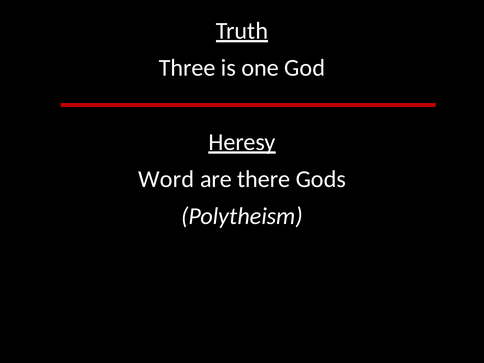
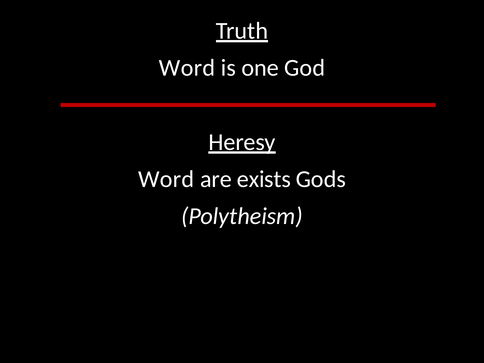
Three at (187, 68): Three -> Word
there: there -> exists
